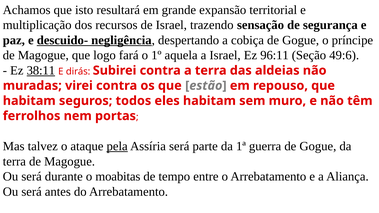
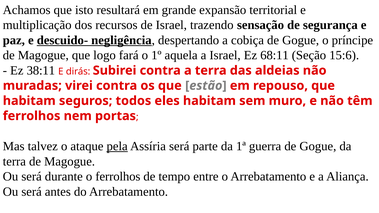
96:11: 96:11 -> 68:11
49:6: 49:6 -> 15:6
38:11 underline: present -> none
o moabitas: moabitas -> ferrolhos
